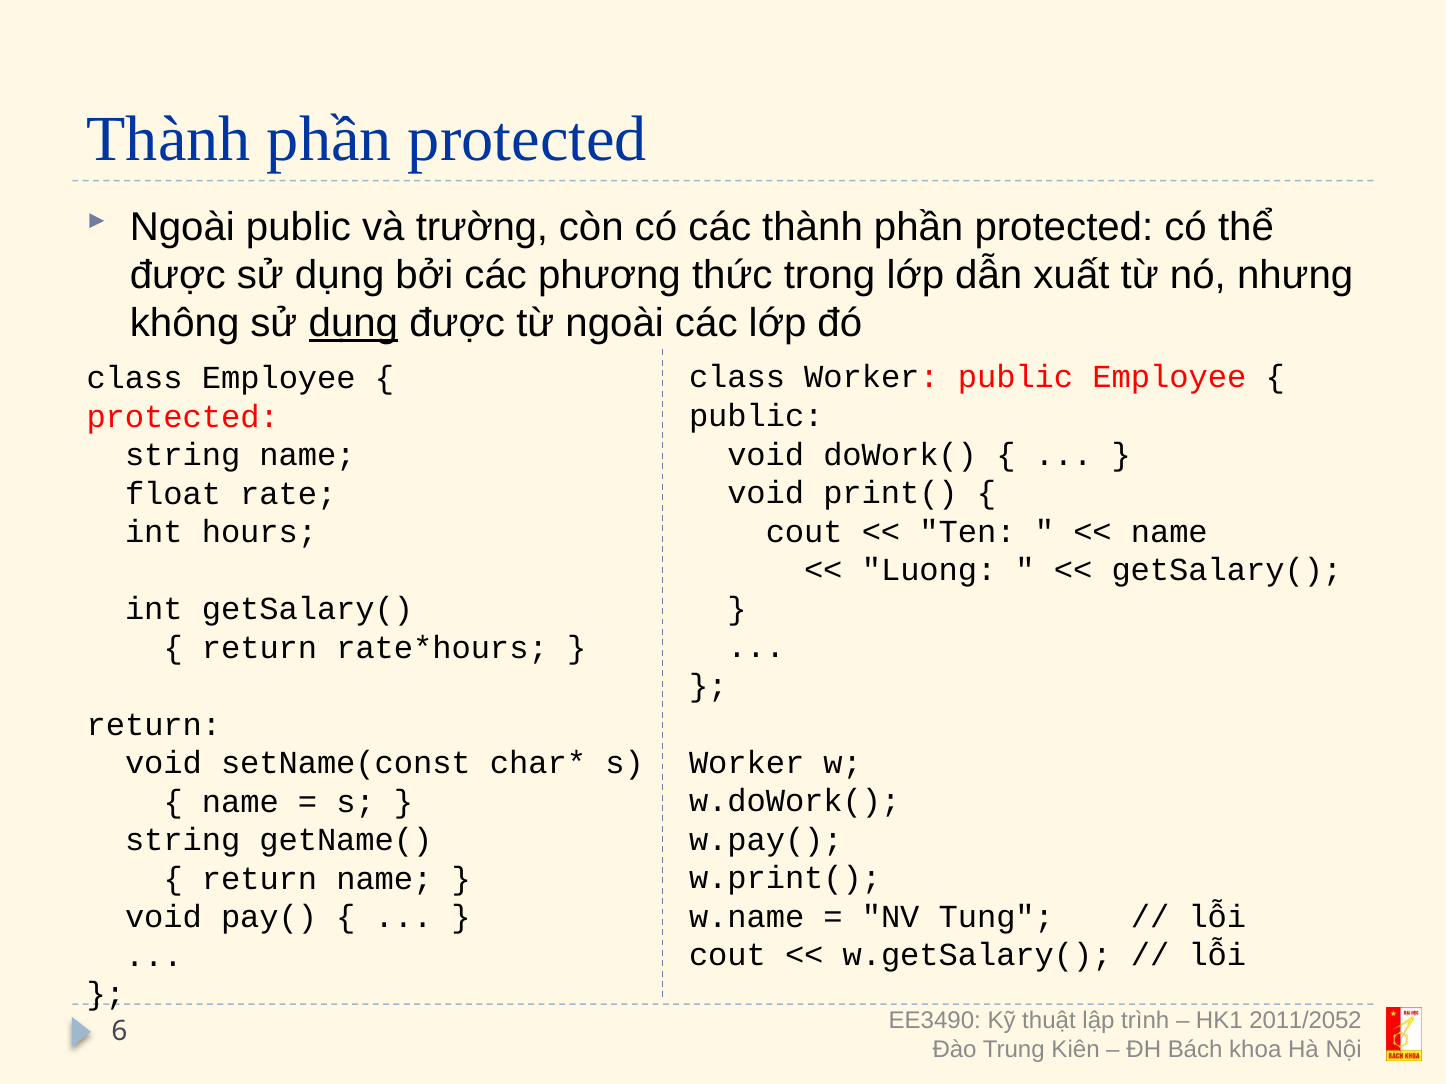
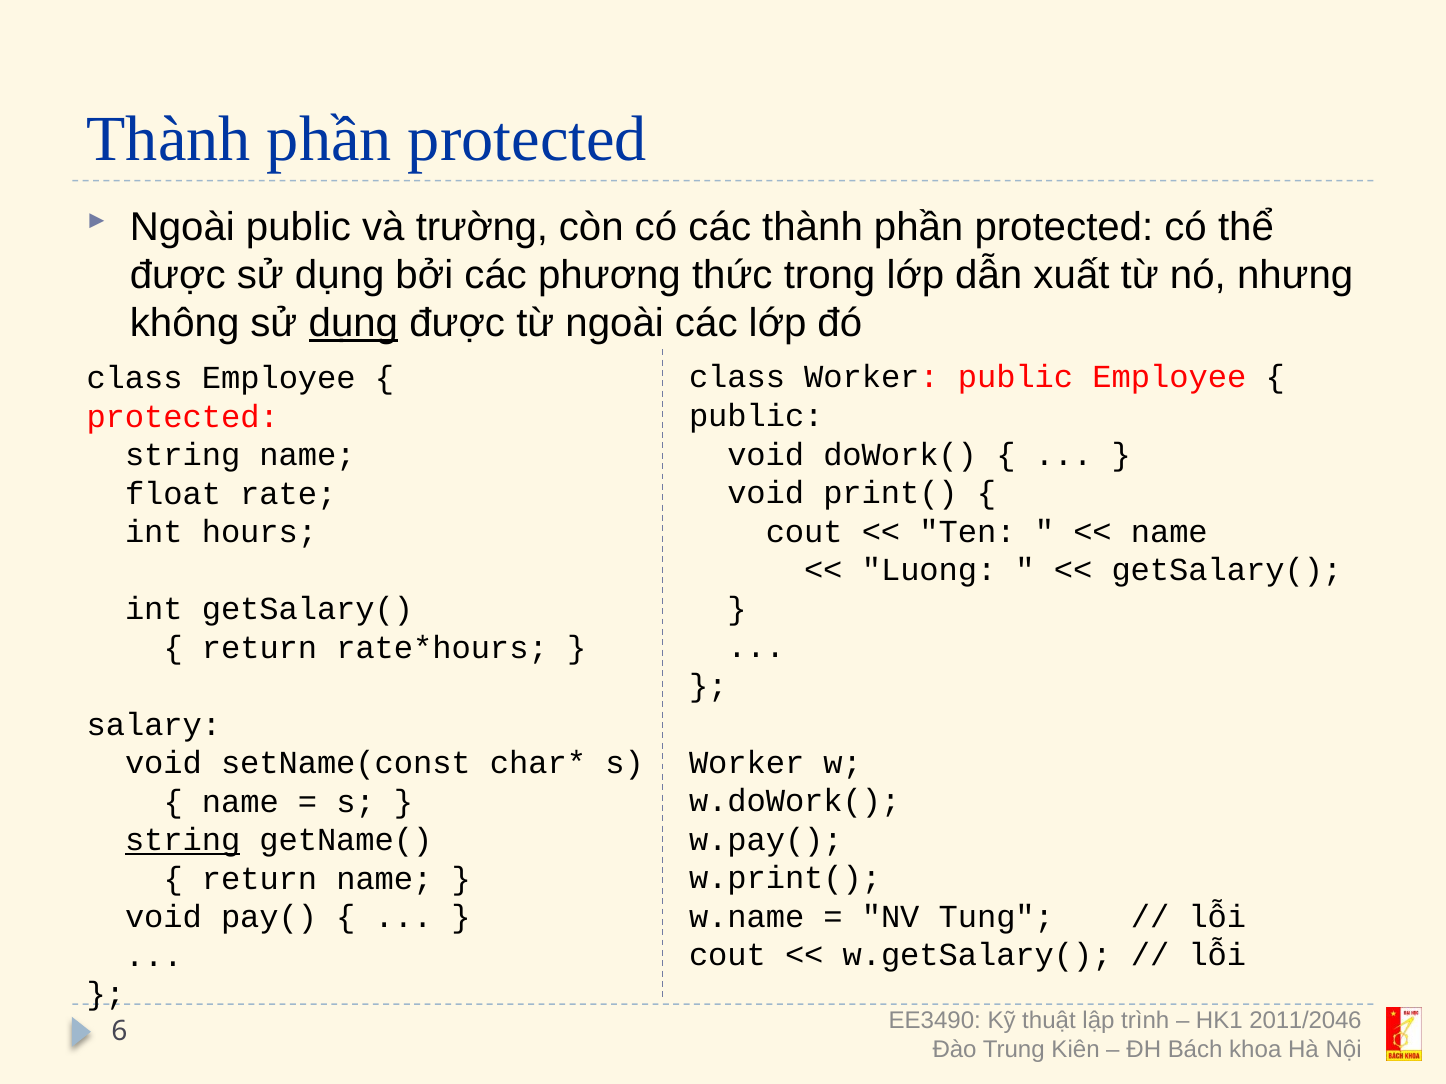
return at (154, 725): return -> salary
string at (183, 841) underline: none -> present
2011/2052: 2011/2052 -> 2011/2046
